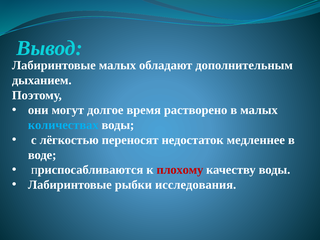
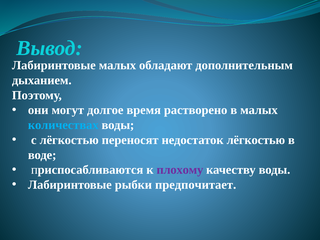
недостаток медленнее: медленнее -> лёгкостью
плохому colour: red -> purple
исследования: исследования -> предпочитает
